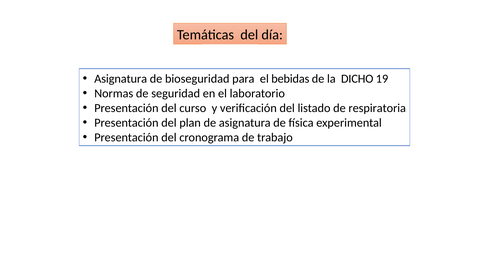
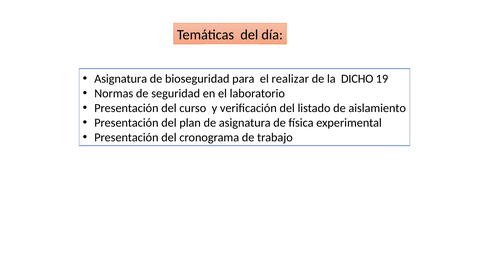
bebidas: bebidas -> realizar
respiratoria: respiratoria -> aislamiento
